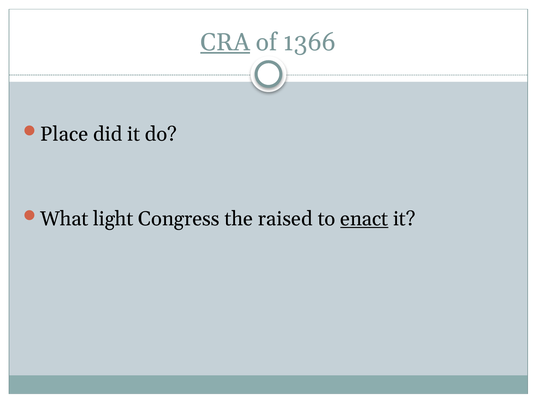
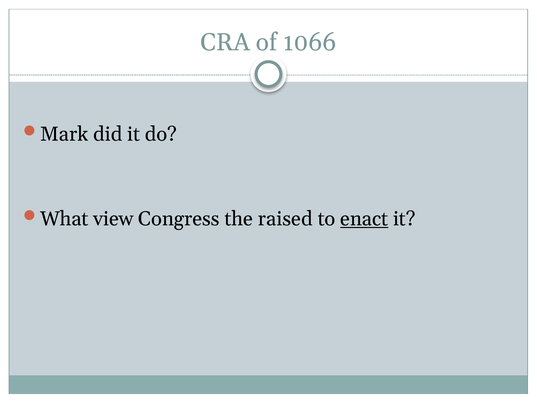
CRA underline: present -> none
1366: 1366 -> 1066
Place: Place -> Mark
light: light -> view
